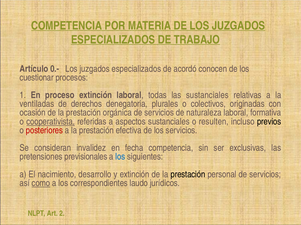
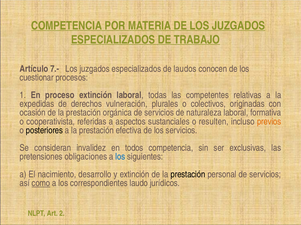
0.-: 0.- -> 7.-
acordó: acordó -> laudos
las sustanciales: sustanciales -> competentes
ventiladas: ventiladas -> expedidas
denegatoria: denegatoria -> vulneración
cooperativista underline: present -> none
previos colour: black -> orange
posteriores colour: red -> black
fecha: fecha -> todos
previsionales: previsionales -> obligaciones
